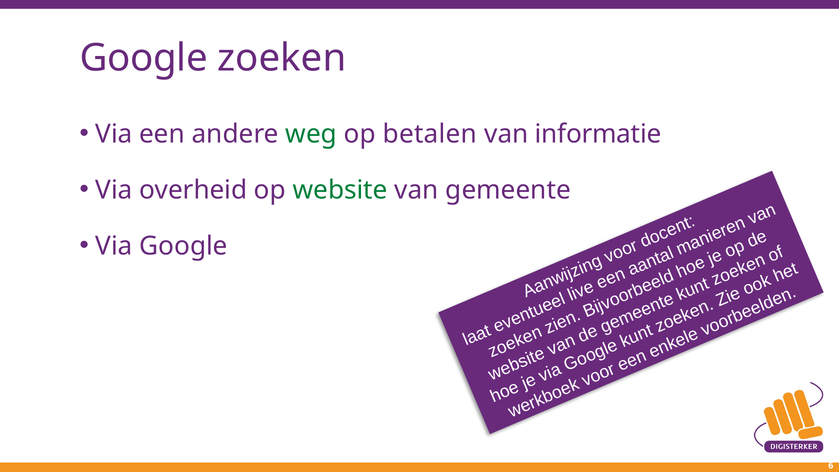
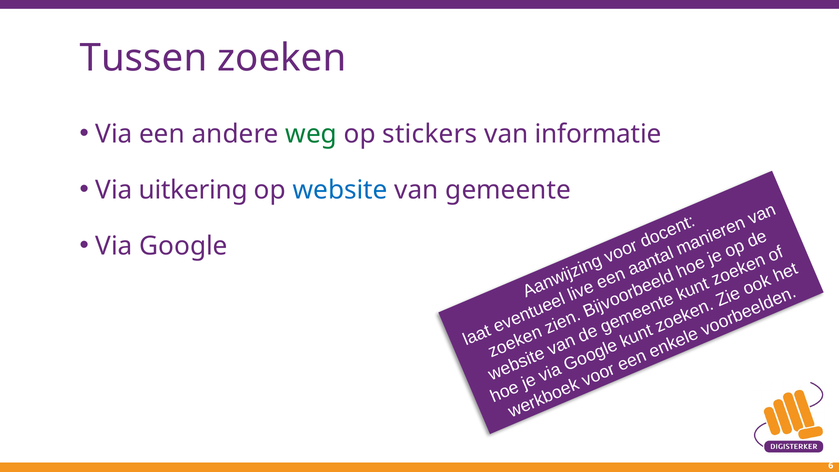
Google at (144, 58): Google -> Tussen
betalen: betalen -> stickers
overheid: overheid -> uitkering
website colour: green -> blue
